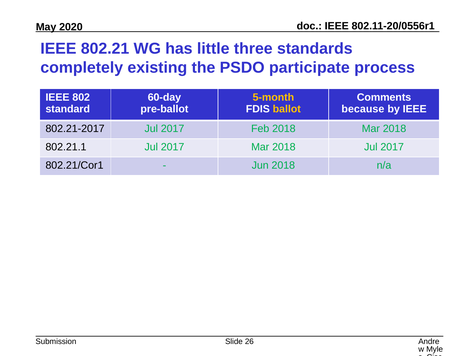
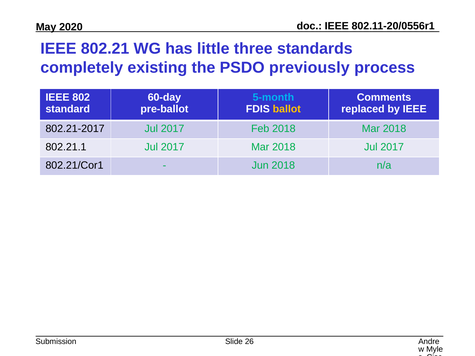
participate: participate -> previously
5-month colour: yellow -> light blue
because: because -> replaced
